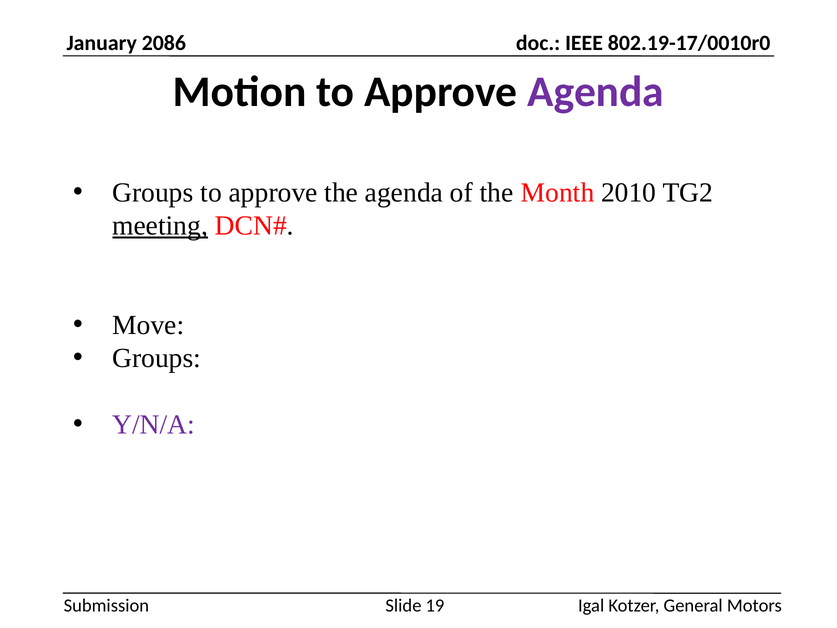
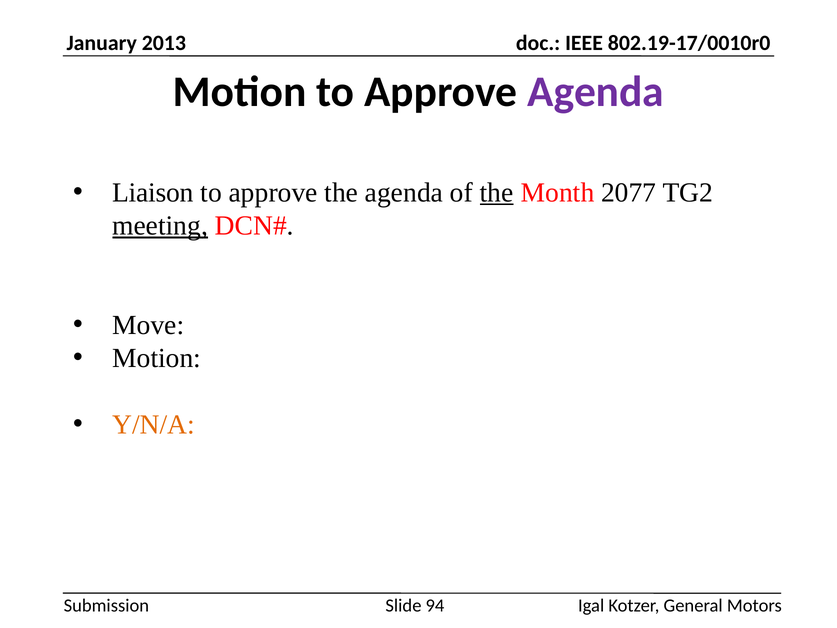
2086: 2086 -> 2013
Groups at (153, 192): Groups -> Liaison
the at (497, 192) underline: none -> present
2010: 2010 -> 2077
Groups at (157, 358): Groups -> Motion
Y/N/A colour: purple -> orange
19: 19 -> 94
